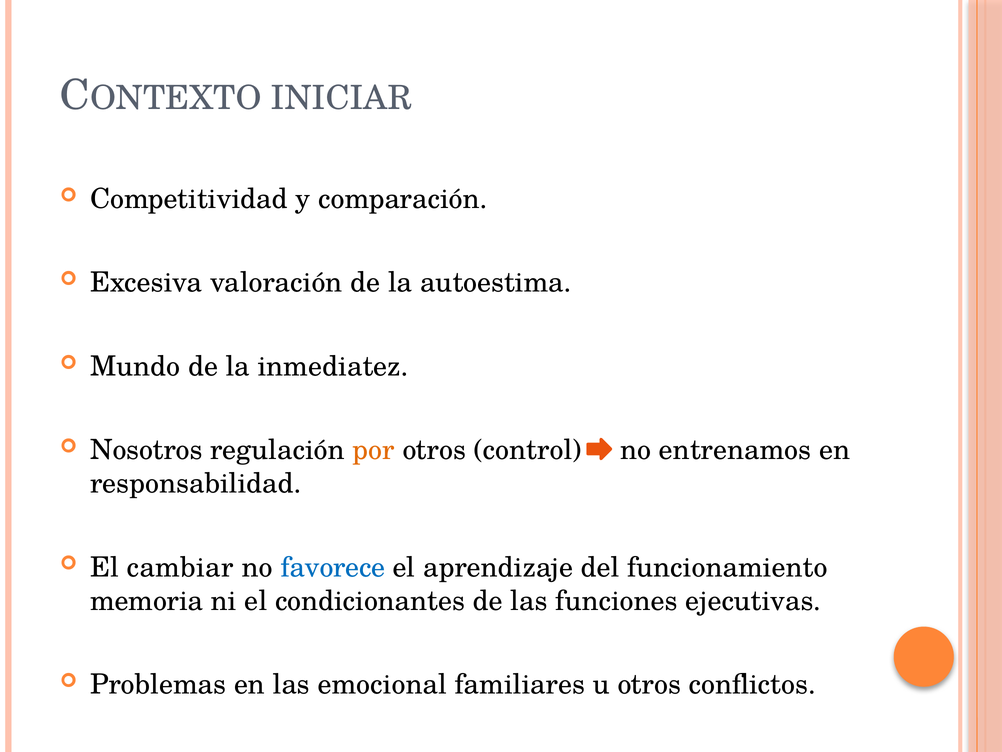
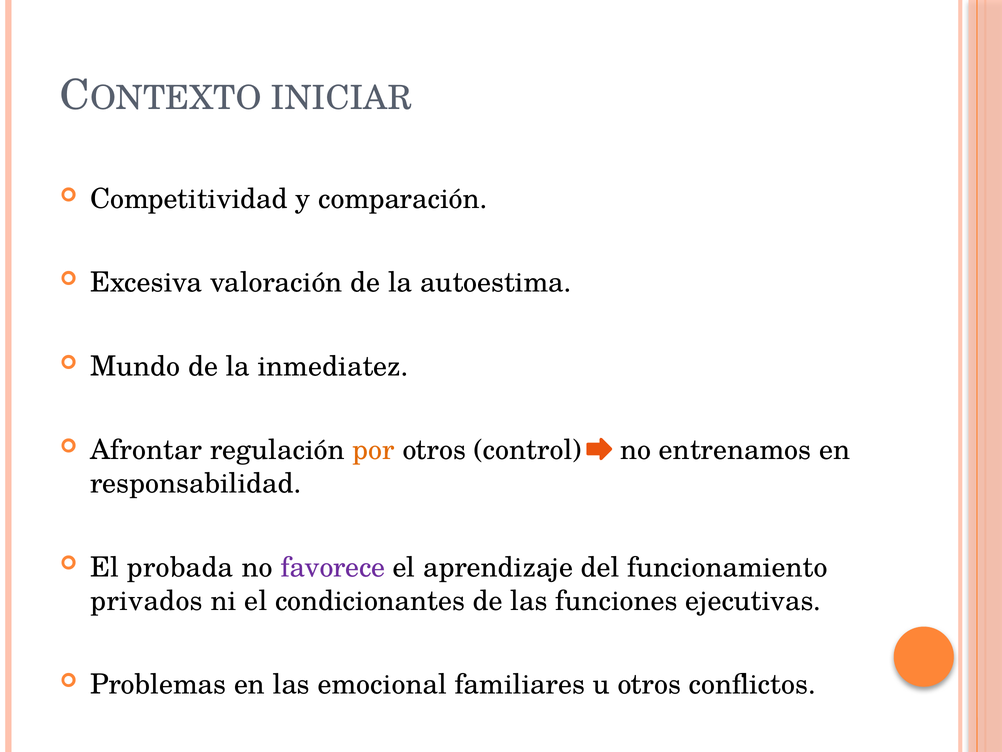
Nosotros: Nosotros -> Afrontar
cambiar: cambiar -> probada
favorece colour: blue -> purple
memoria: memoria -> privados
